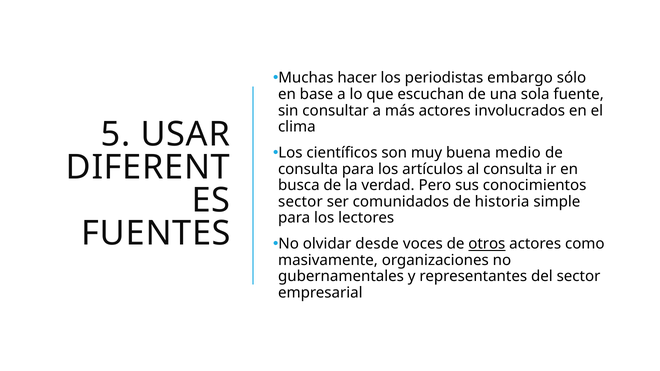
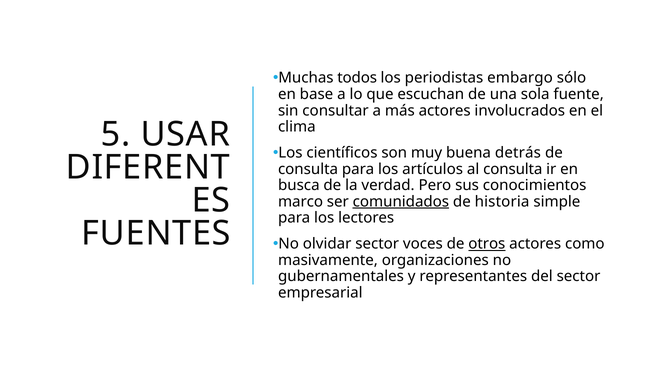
hacer: hacer -> todos
medio: medio -> detrás
sector at (300, 202): sector -> marco
comunidados underline: none -> present
olvidar desde: desde -> sector
